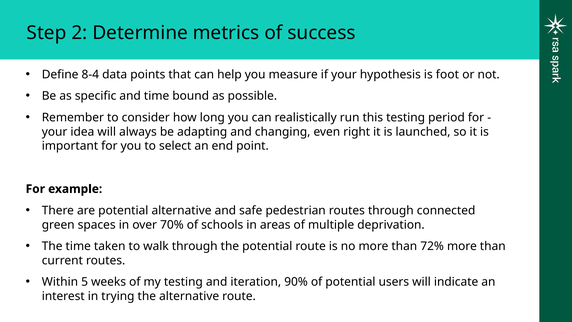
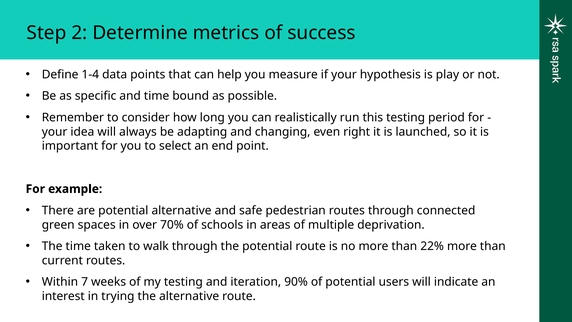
8-4: 8-4 -> 1-4
foot: foot -> play
72%: 72% -> 22%
5: 5 -> 7
